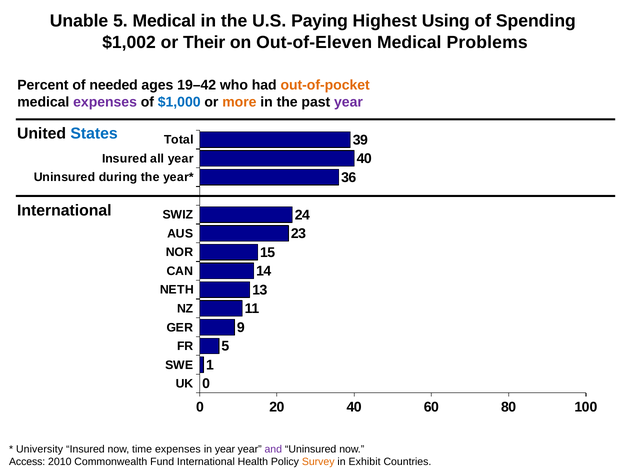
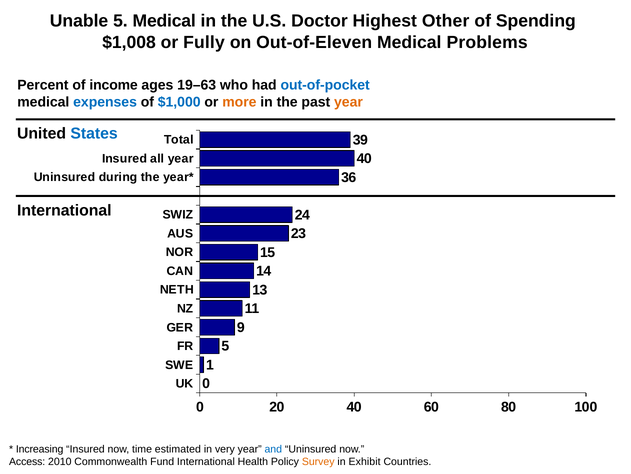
Paying: Paying -> Doctor
Using: Using -> Other
$1,002: $1,002 -> $1,008
Their: Their -> Fully
needed: needed -> income
19–42: 19–42 -> 19–63
out-of-pocket colour: orange -> blue
expenses at (105, 102) colour: purple -> blue
year at (348, 102) colour: purple -> orange
University: University -> Increasing
time expenses: expenses -> estimated
in year: year -> very
and colour: purple -> blue
